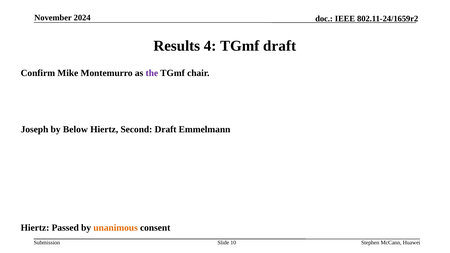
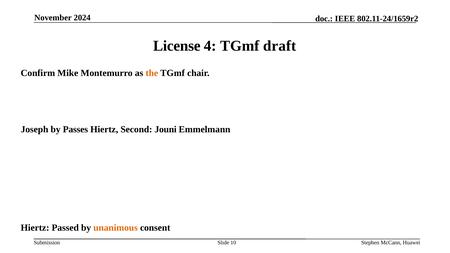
Results: Results -> License
the colour: purple -> orange
Below: Below -> Passes
Second Draft: Draft -> Jouni
